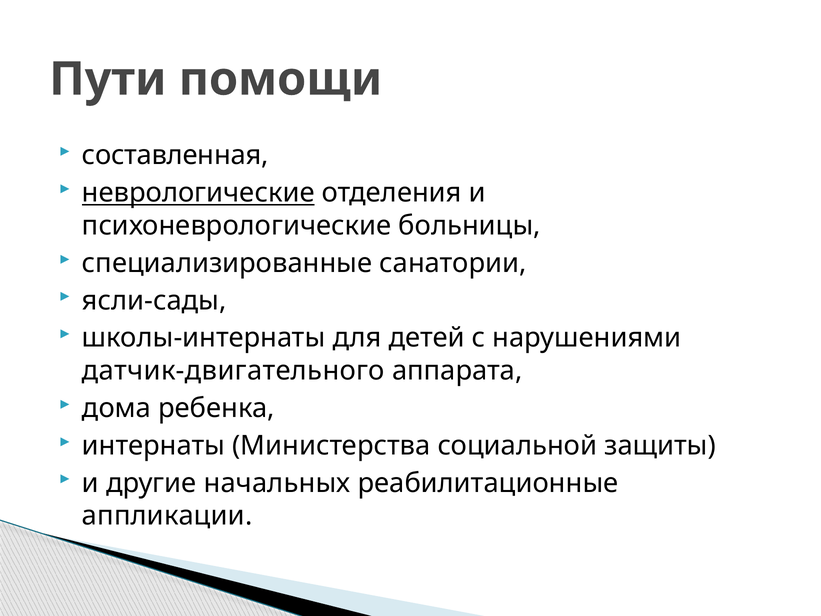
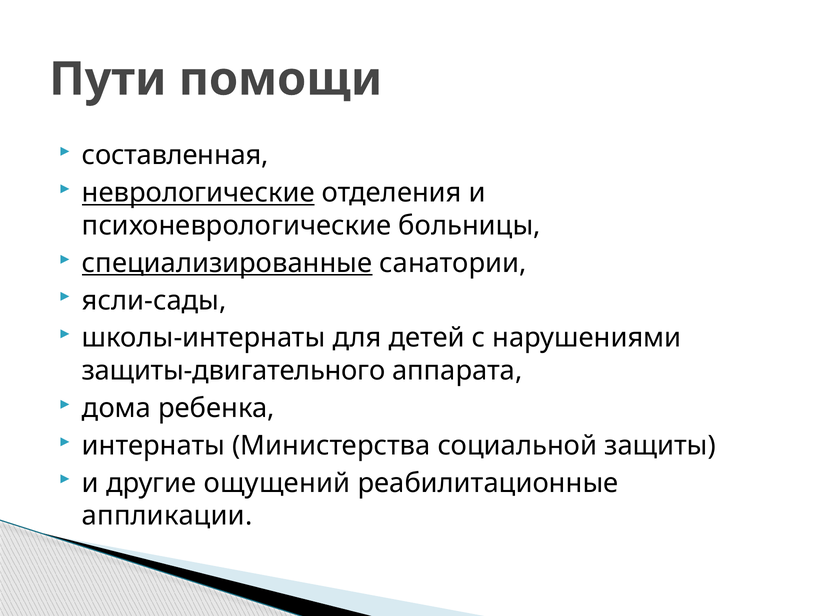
специализированные underline: none -> present
датчик-двигательного: датчик-двигательного -> защиты-двигательного
начальных: начальных -> ощущений
